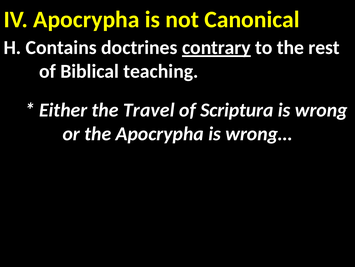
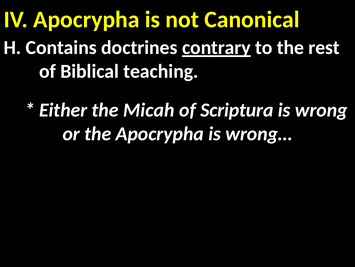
Travel: Travel -> Micah
